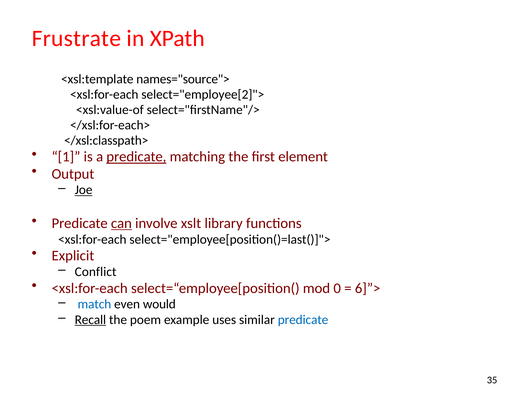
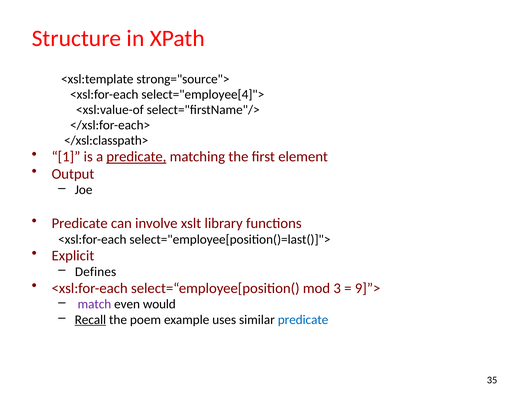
Frustrate: Frustrate -> Structure
names="source">: names="source"> -> strong="source">
select="employee[2]">: select="employee[2]"> -> select="employee[4]">
Joe underline: present -> none
can underline: present -> none
Conflict: Conflict -> Defines
0: 0 -> 3
6]”>: 6]”> -> 9]”>
match colour: blue -> purple
